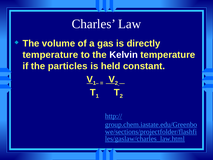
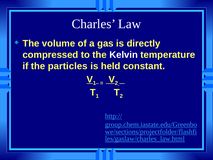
temperature at (50, 55): temperature -> compressed
